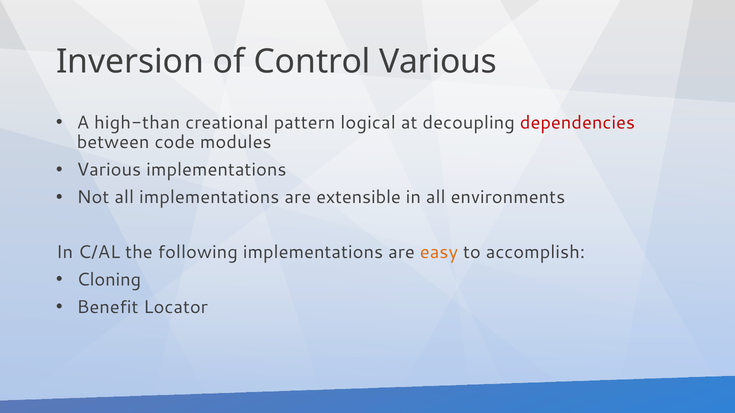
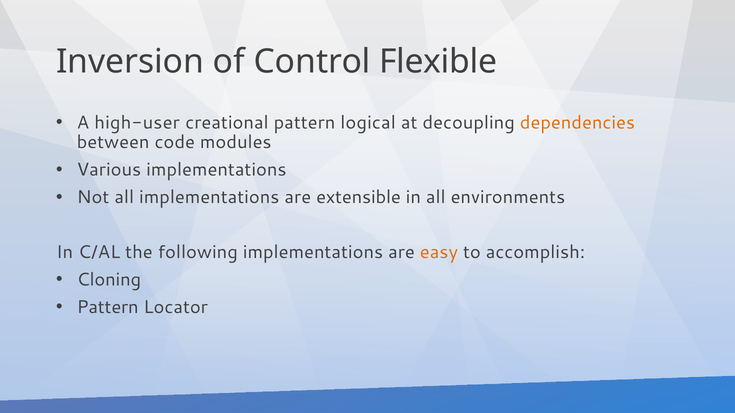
Control Various: Various -> Flexible
high-than: high-than -> high-user
dependencies colour: red -> orange
Benefit at (108, 307): Benefit -> Pattern
